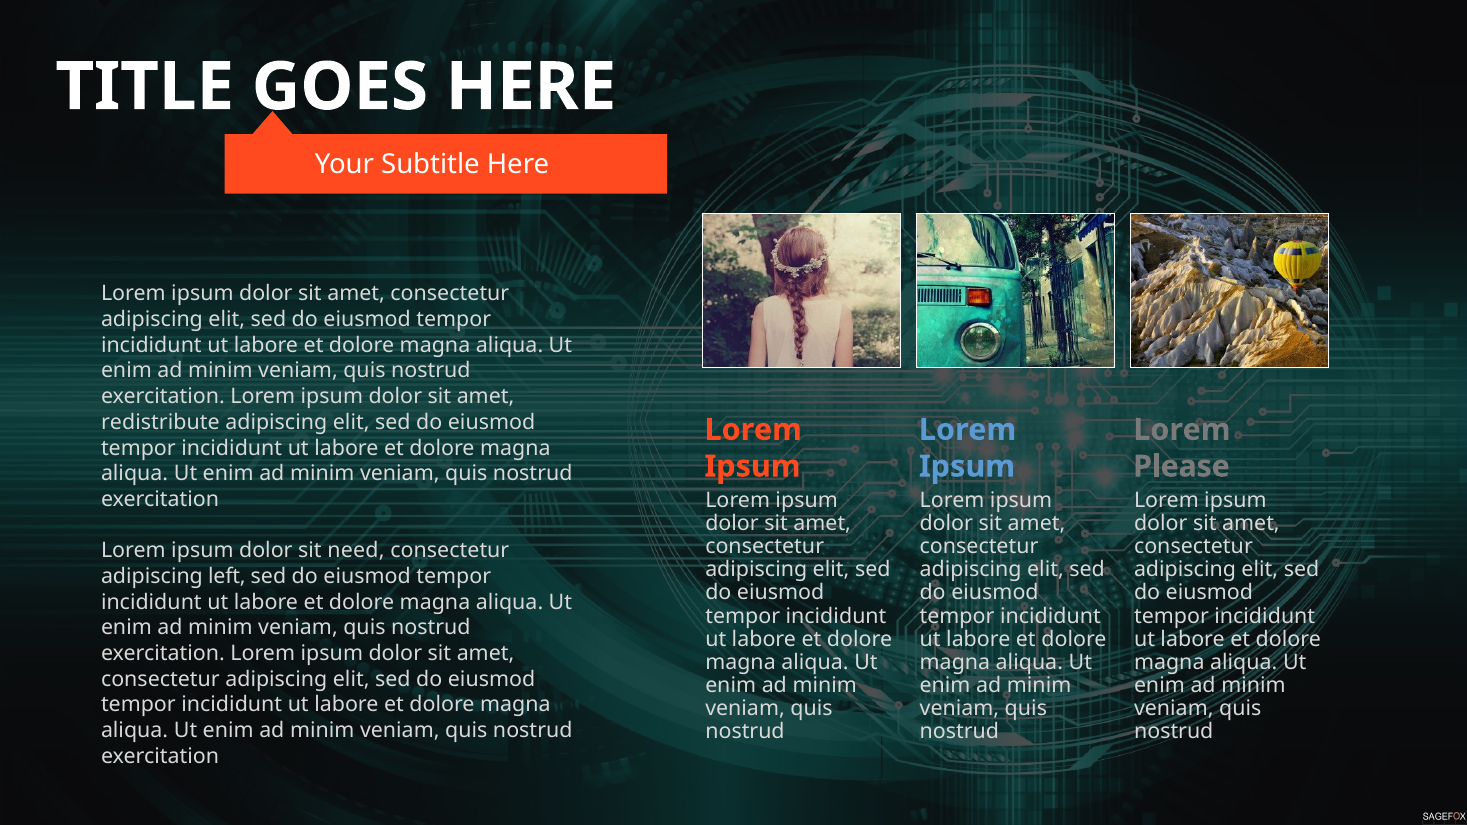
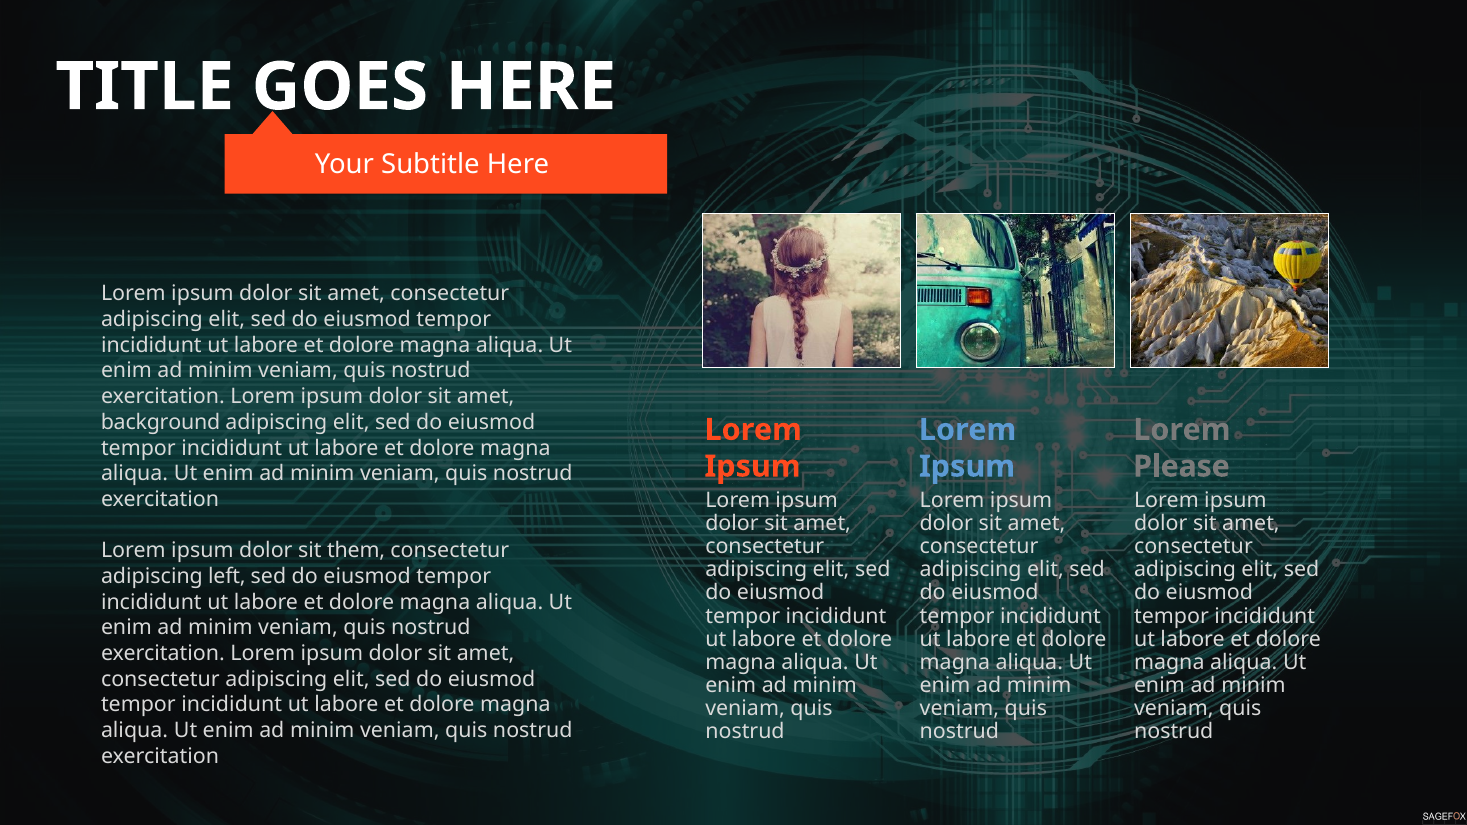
redistribute: redistribute -> background
need: need -> them
